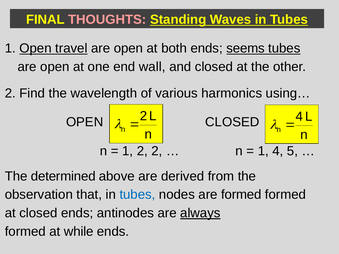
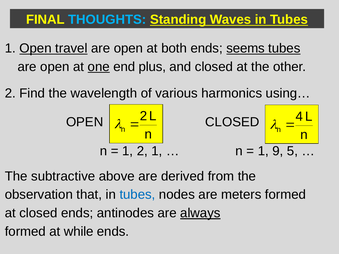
THOUGHTS colour: pink -> light blue
one underline: none -> present
wall: wall -> plus
2 2: 2 -> 1
1 4: 4 -> 9
determined: determined -> subtractive
are formed: formed -> meters
